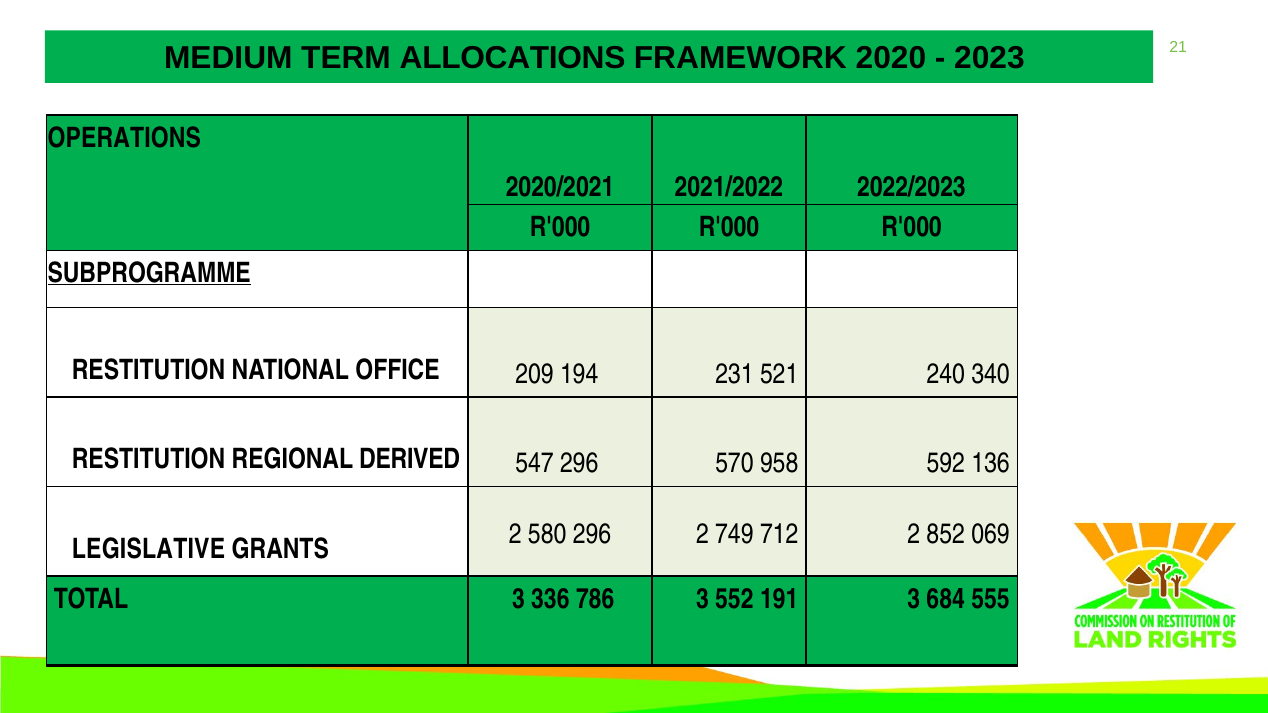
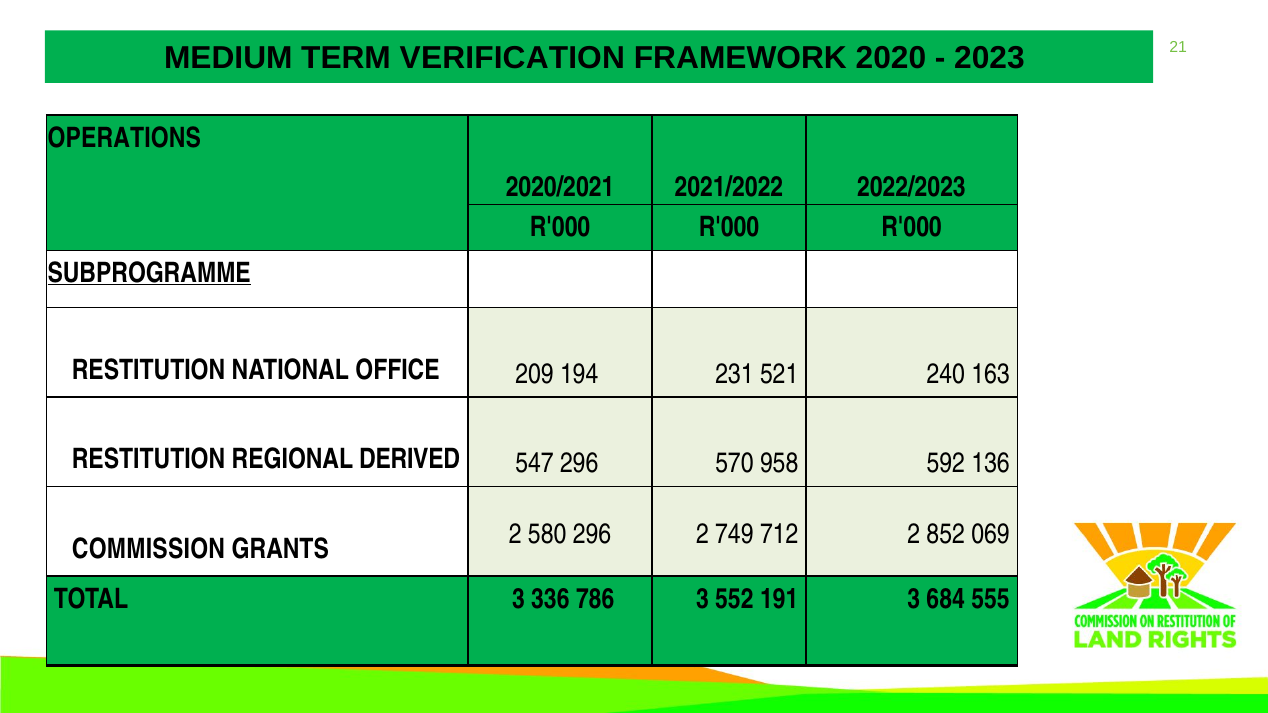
ALLOCATIONS: ALLOCATIONS -> VERIFICATION
340: 340 -> 163
LEGISLATIVE: LEGISLATIVE -> COMMISSION
